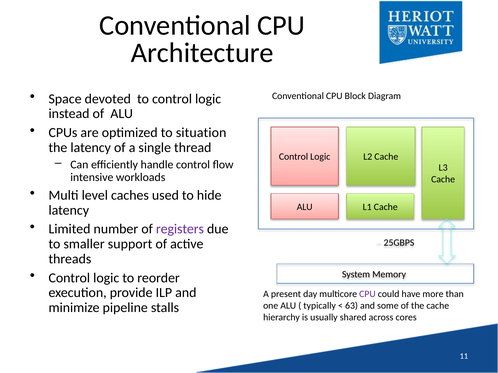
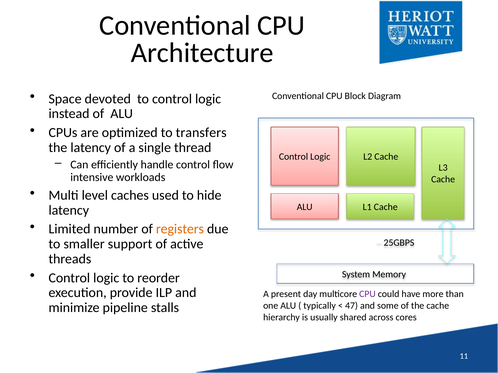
situation: situation -> transfers
registers colour: purple -> orange
63: 63 -> 47
